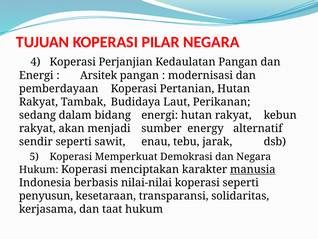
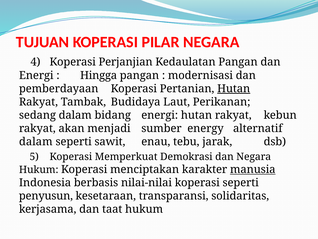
Arsitek: Arsitek -> Hingga
Hutan at (234, 88) underline: none -> present
sendir at (36, 141): sendir -> dalam
